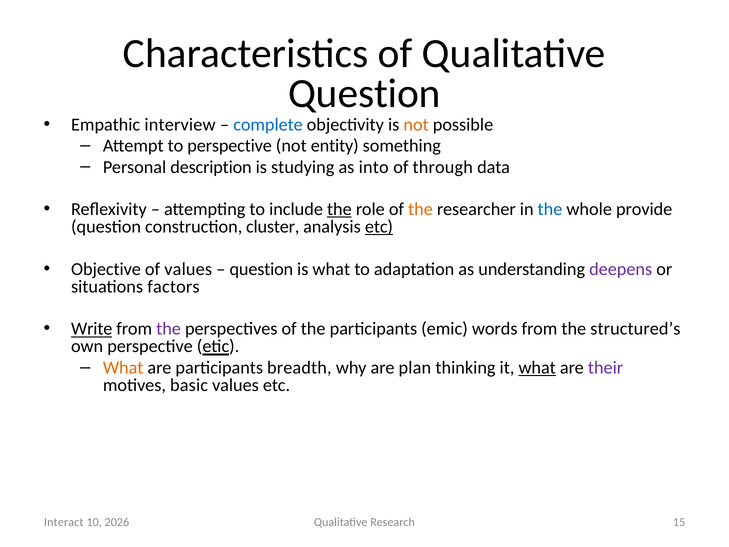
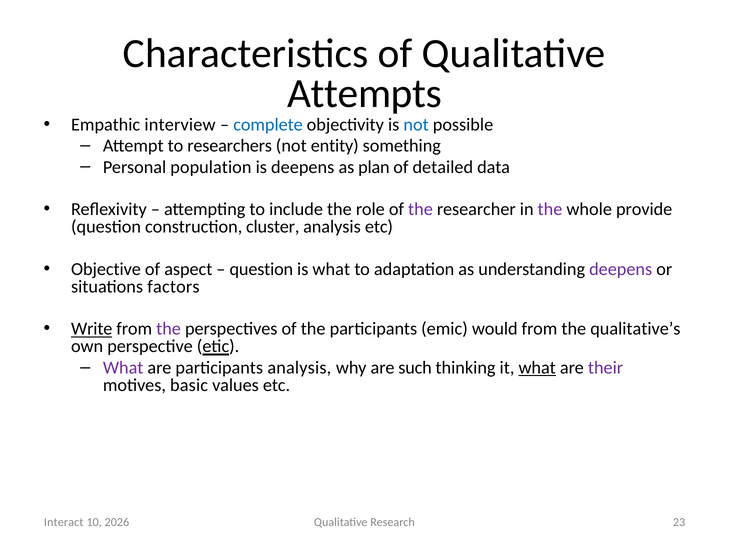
Question at (364, 94): Question -> Attempts
not at (416, 125) colour: orange -> blue
to perspective: perspective -> researchers
description: description -> population
is studying: studying -> deepens
into: into -> plan
through: through -> detailed
the at (339, 209) underline: present -> none
the at (420, 209) colour: orange -> purple
the at (550, 209) colour: blue -> purple
etc at (379, 227) underline: present -> none
of values: values -> aspect
words: words -> would
structured’s: structured’s -> qualitative’s
What at (123, 367) colour: orange -> purple
participants breadth: breadth -> analysis
plan: plan -> such
15: 15 -> 23
